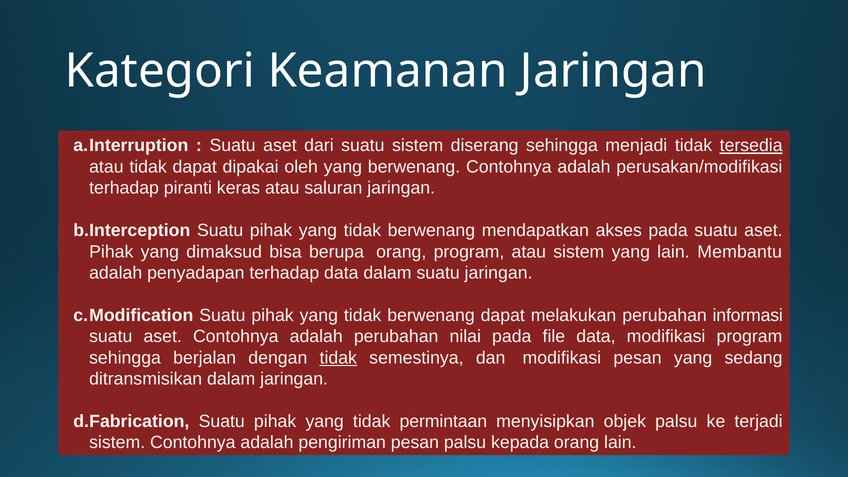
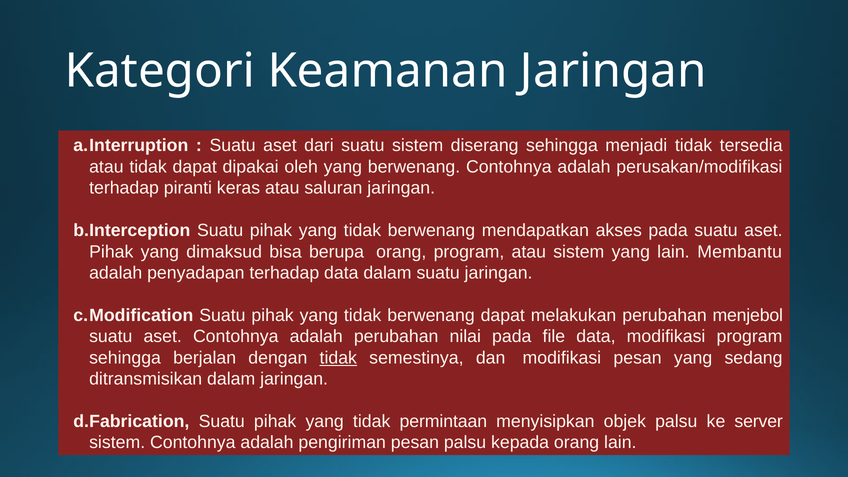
tersedia underline: present -> none
informasi: informasi -> menjebol
terjadi: terjadi -> server
